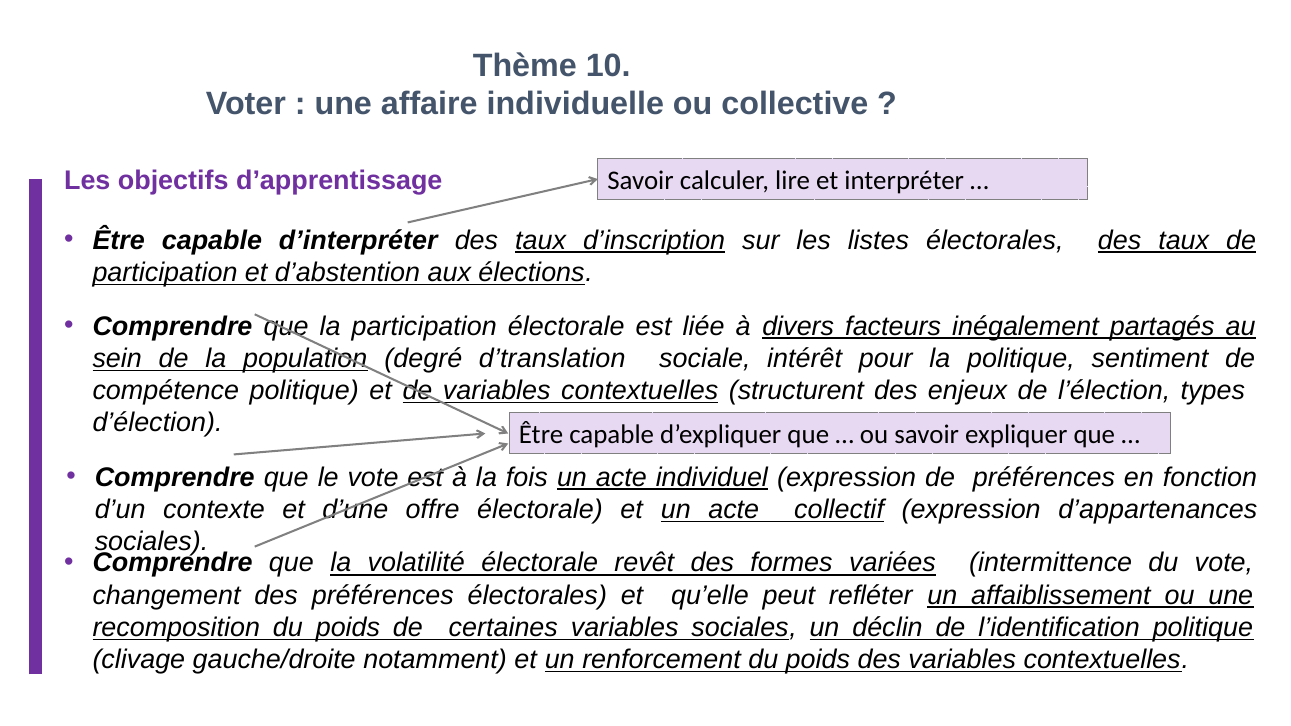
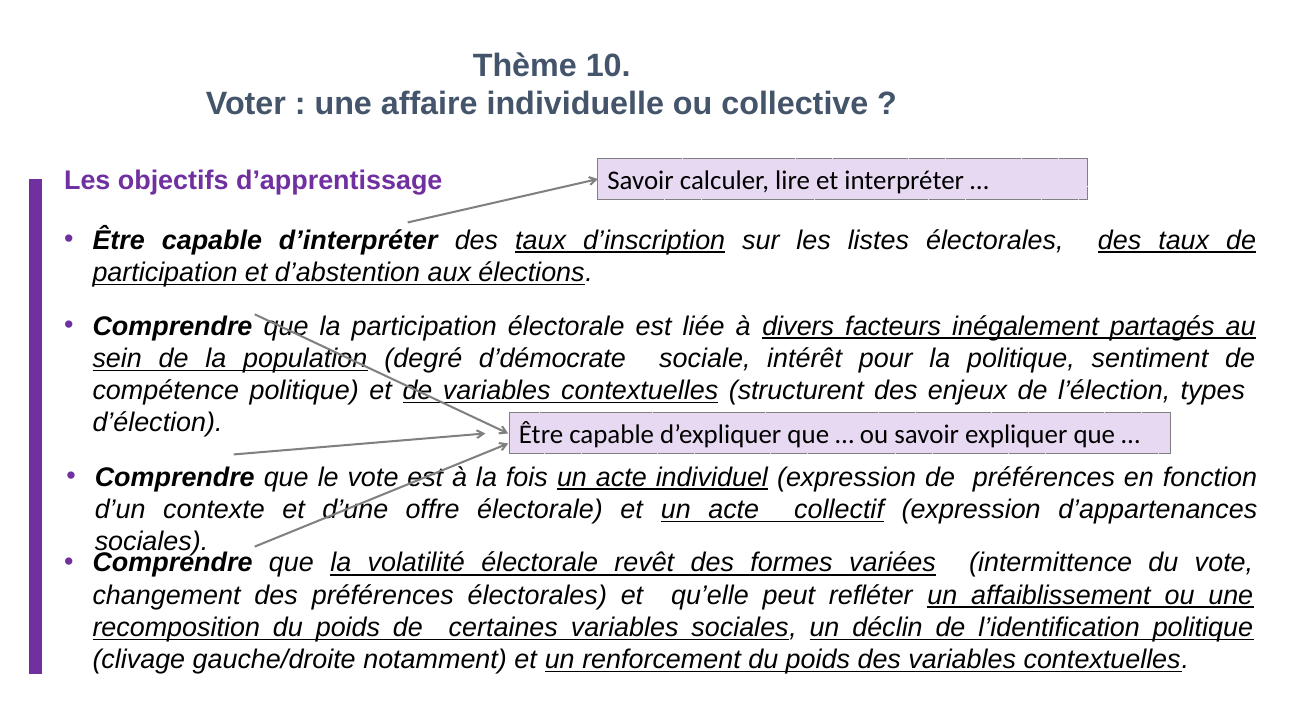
d’translation: d’translation -> d’démocrate
